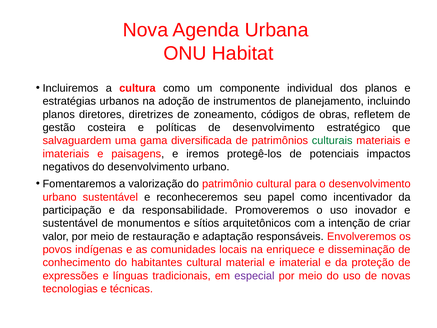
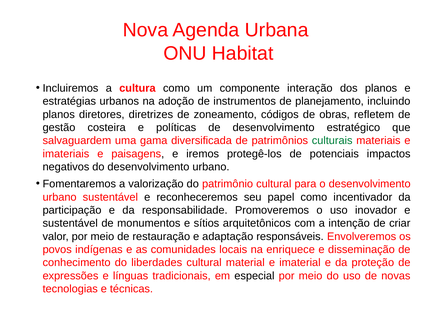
individual: individual -> interação
habitantes: habitantes -> liberdades
especial colour: purple -> black
